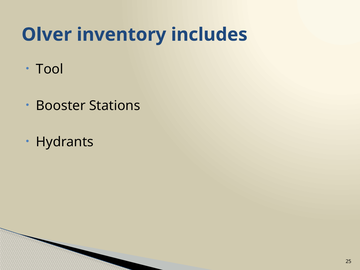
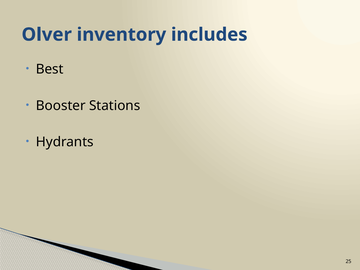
Tool: Tool -> Best
